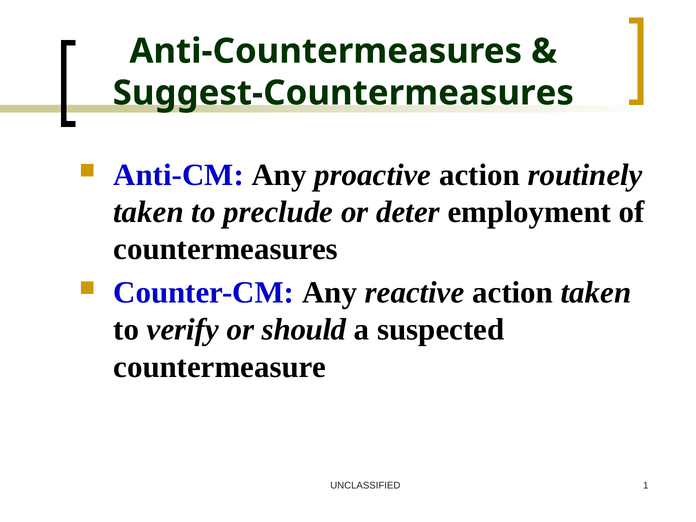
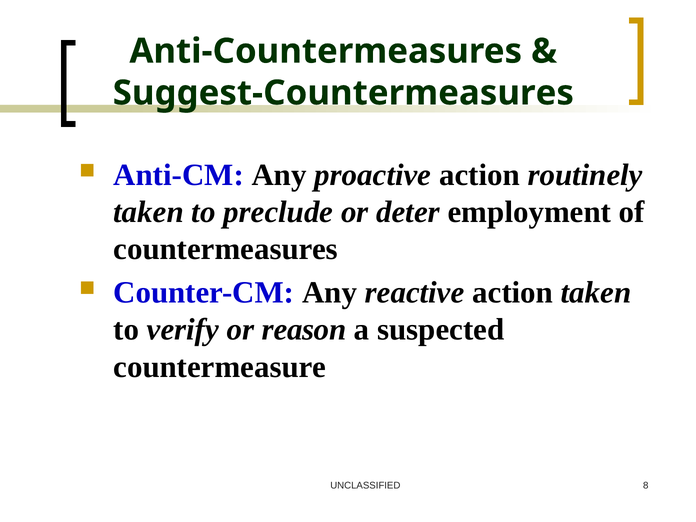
should: should -> reason
1: 1 -> 8
